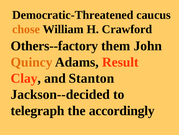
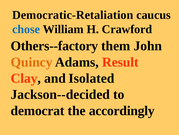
Democratic-Threatened: Democratic-Threatened -> Democratic-Retaliation
chose colour: orange -> blue
Stanton: Stanton -> Isolated
telegraph: telegraph -> democrat
